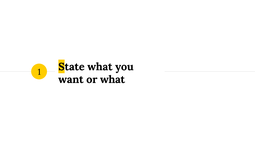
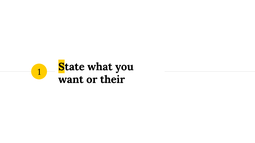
or what: what -> their
